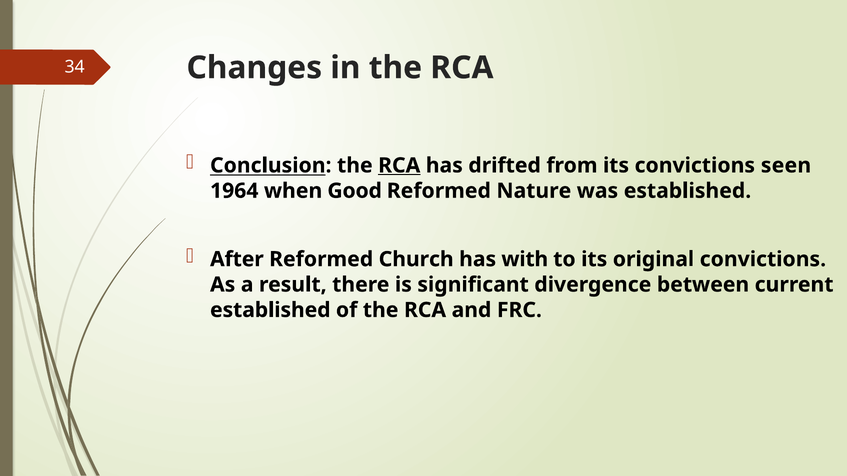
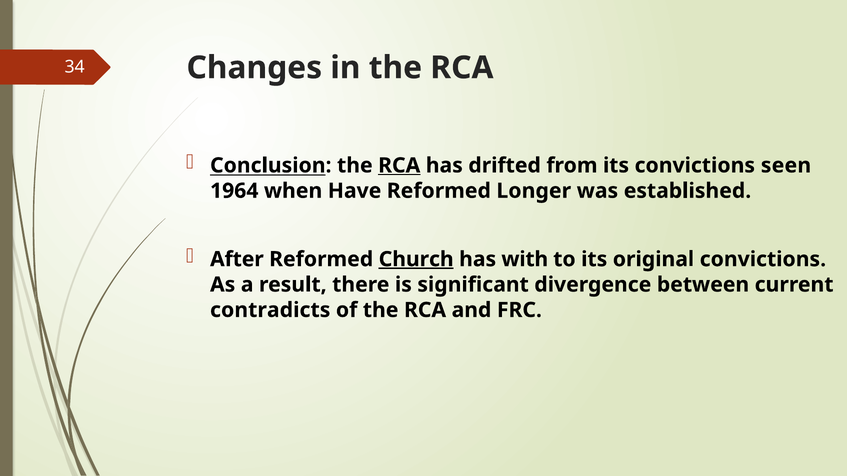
Good: Good -> Have
Nature: Nature -> Longer
Church underline: none -> present
established at (270, 310): established -> contradicts
